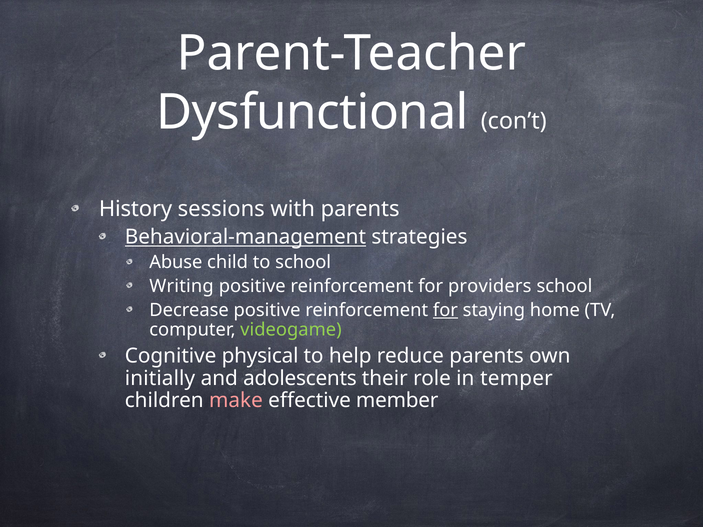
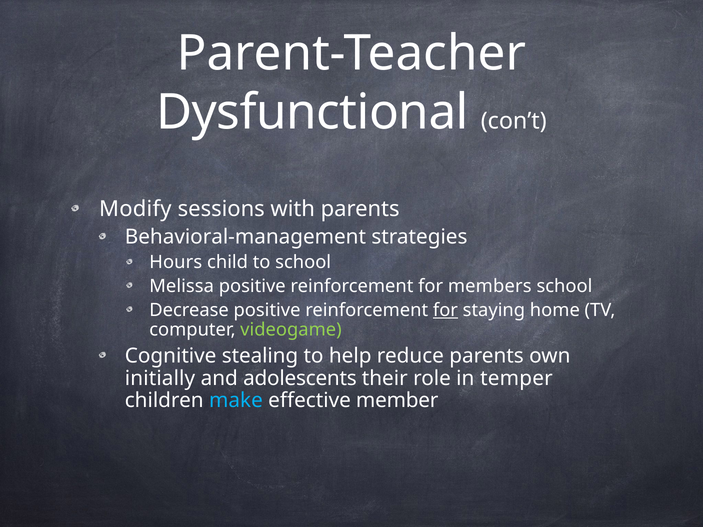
History: History -> Modify
Behavioral-management underline: present -> none
Abuse: Abuse -> Hours
Writing: Writing -> Melissa
providers: providers -> members
physical: physical -> stealing
make colour: pink -> light blue
